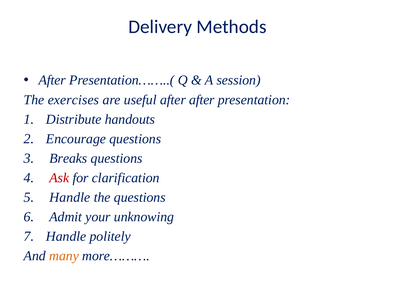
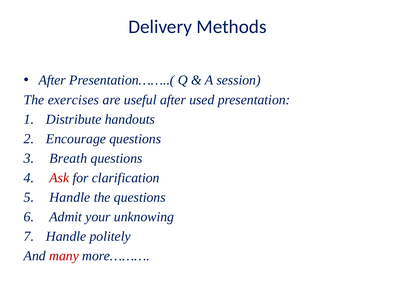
after after: after -> used
Breaks: Breaks -> Breath
many colour: orange -> red
